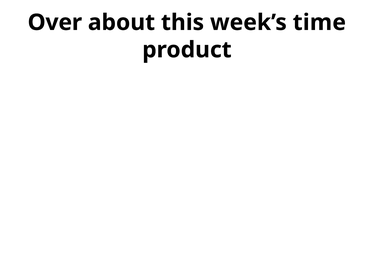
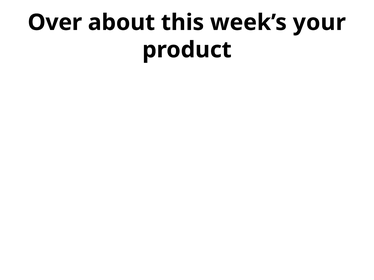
time: time -> your
